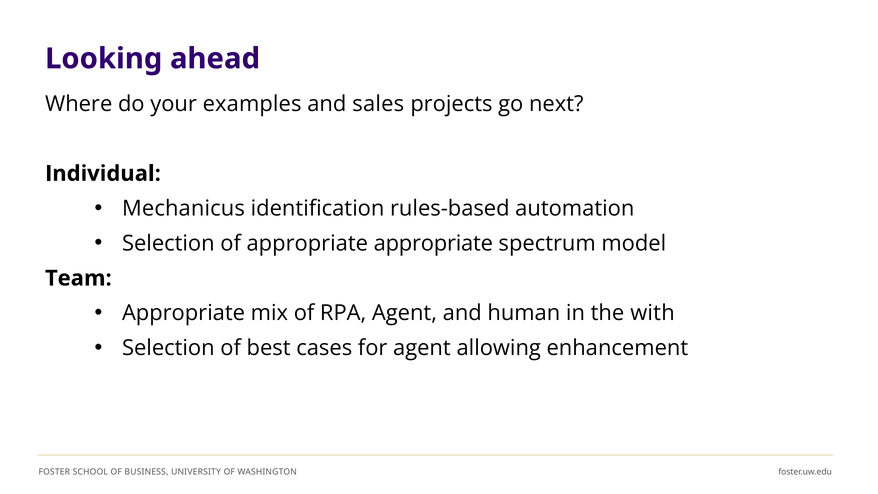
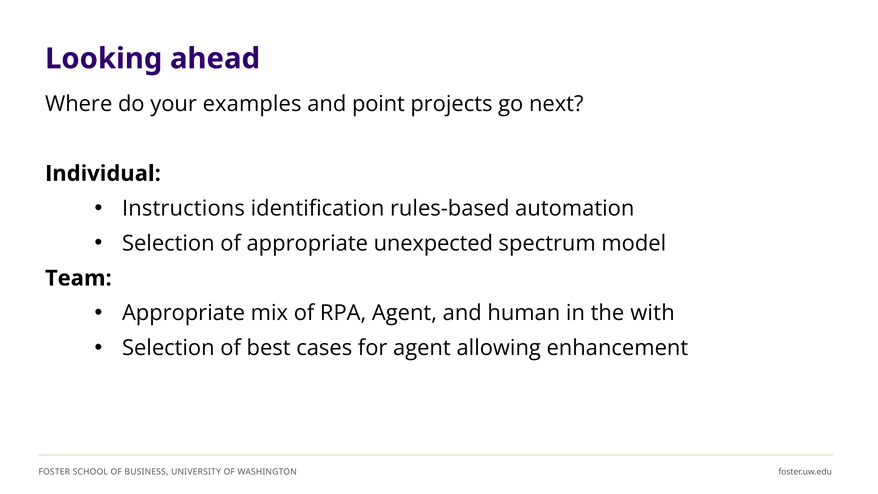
sales: sales -> point
Mechanicus: Mechanicus -> Instructions
appropriate appropriate: appropriate -> unexpected
